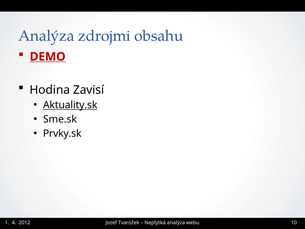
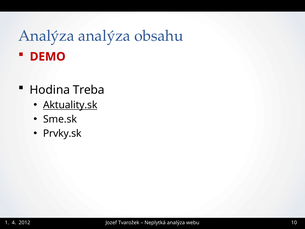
Analýza zdrojmi: zdrojmi -> analýza
DEMO underline: present -> none
Zavisí: Zavisí -> Treba
